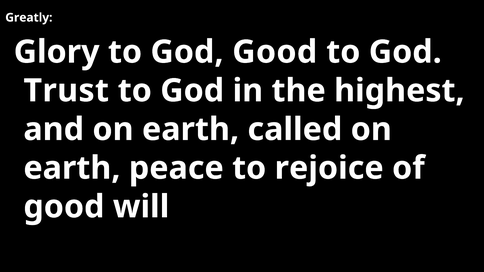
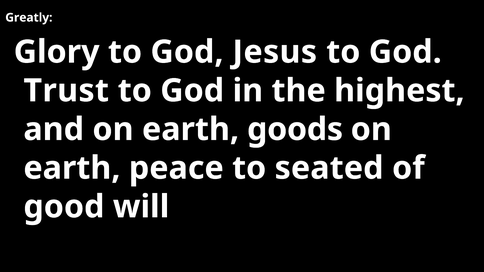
God Good: Good -> Jesus
called: called -> goods
rejoice: rejoice -> seated
